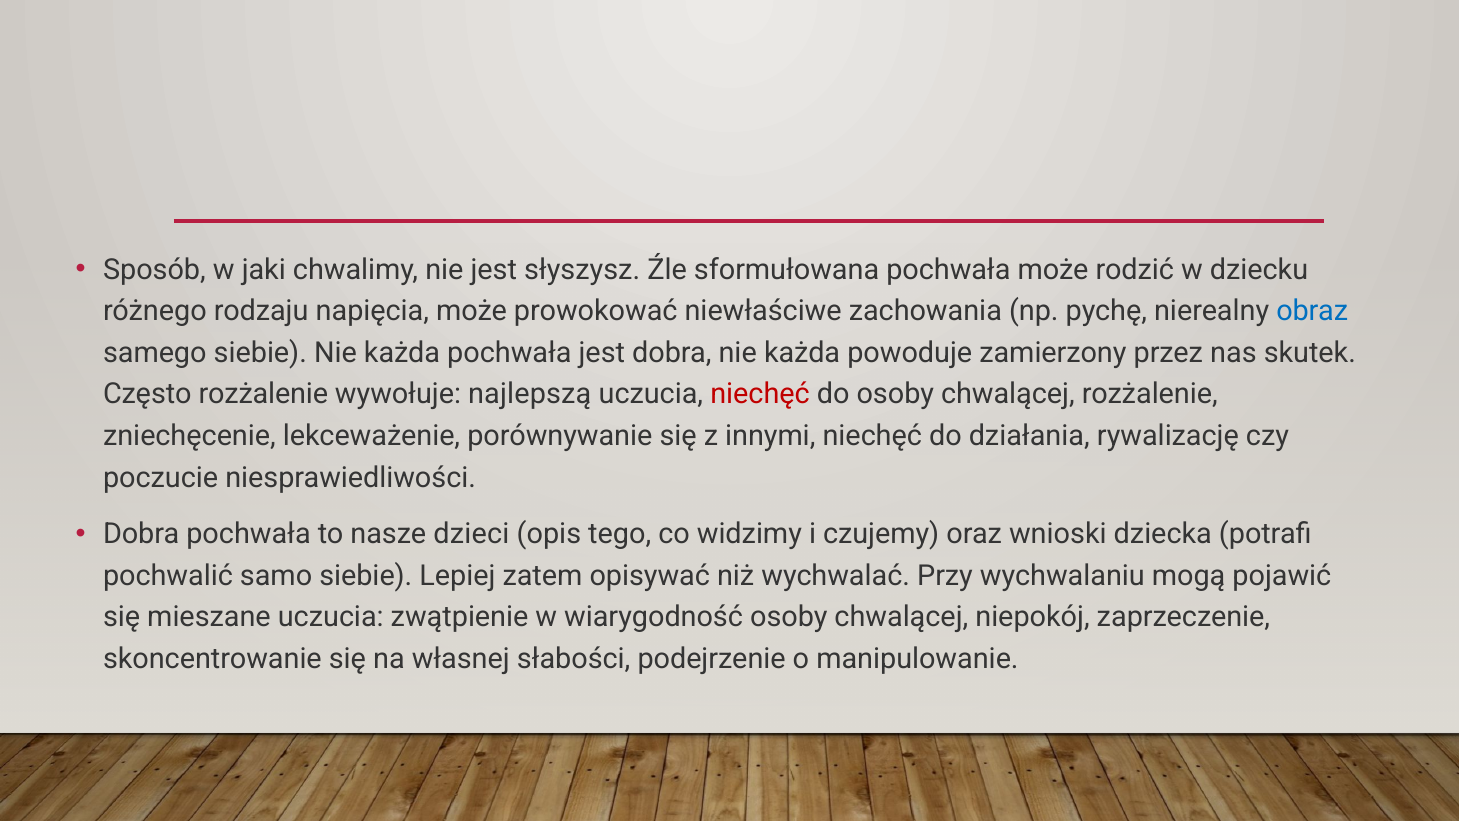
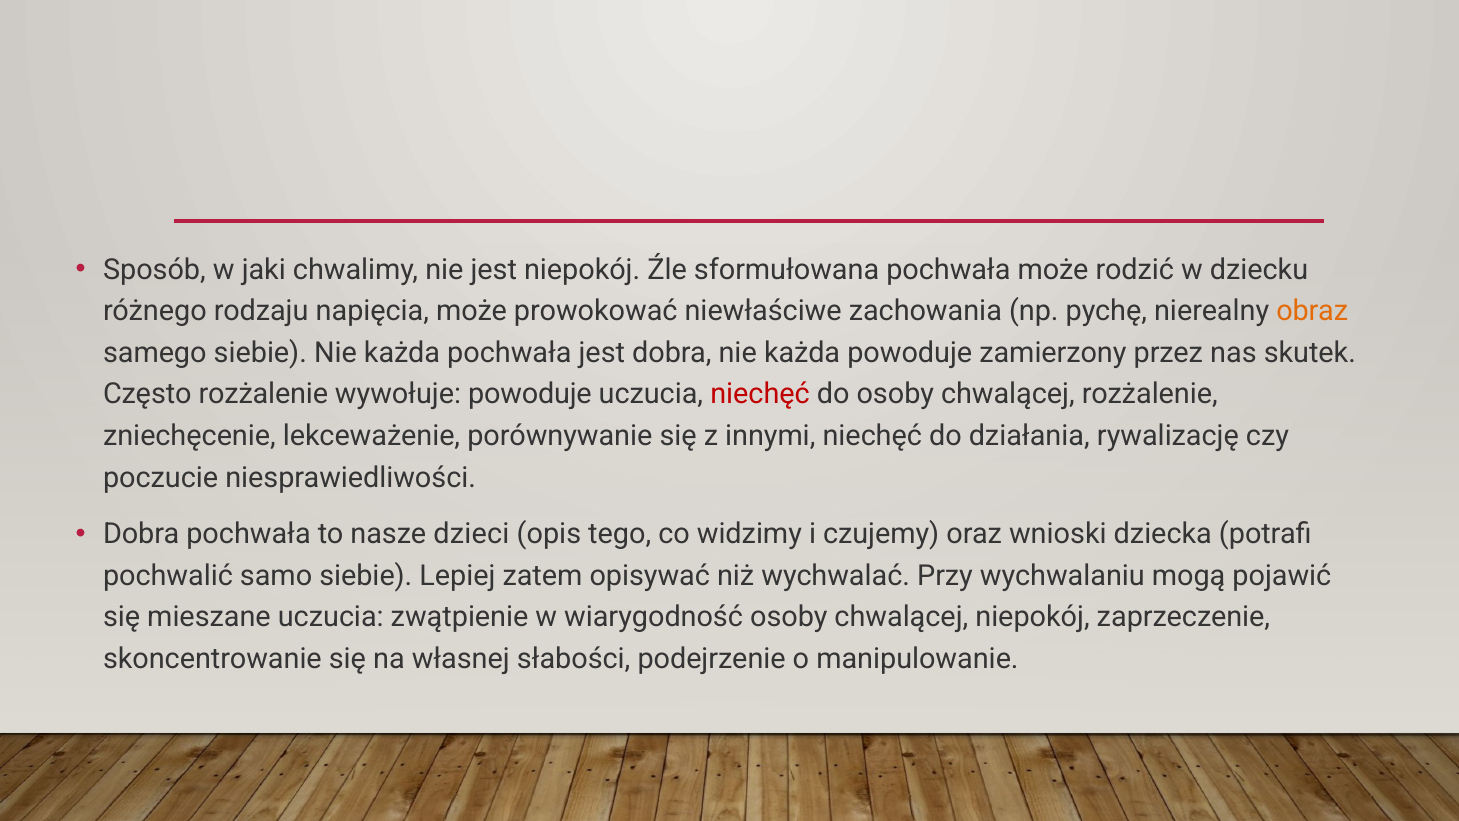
jest słyszysz: słyszysz -> niepokój
obraz colour: blue -> orange
wywołuje najlepszą: najlepszą -> powoduje
